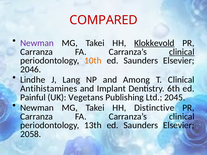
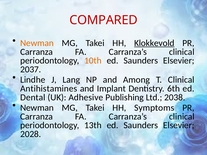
Newman at (37, 43) colour: purple -> orange
clinical at (182, 52) underline: present -> none
2046: 2046 -> 2037
Painful: Painful -> Dental
Vegetans: Vegetans -> Adhesive
2045: 2045 -> 2038
Distinctive: Distinctive -> Symptoms
2058: 2058 -> 2028
